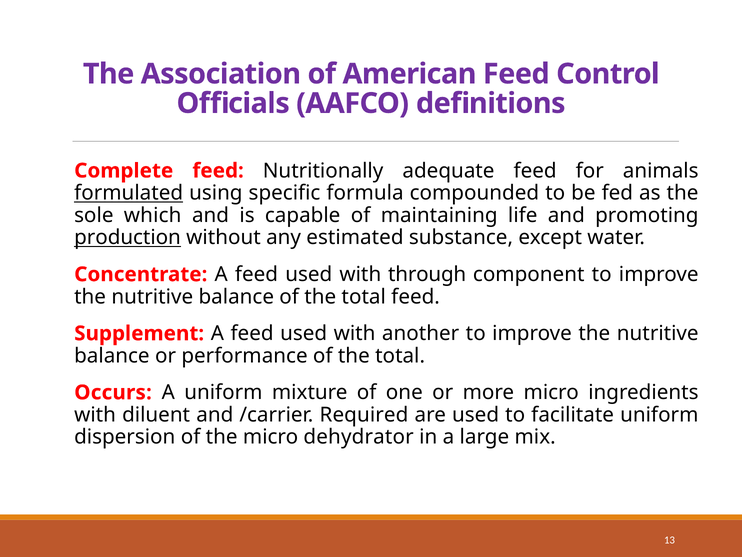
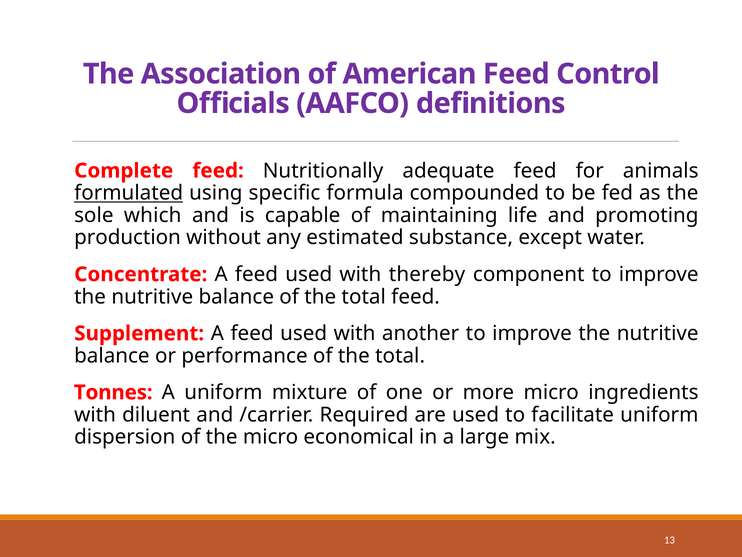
production underline: present -> none
through: through -> thereby
Occurs: Occurs -> Tonnes
dehydrator: dehydrator -> economical
